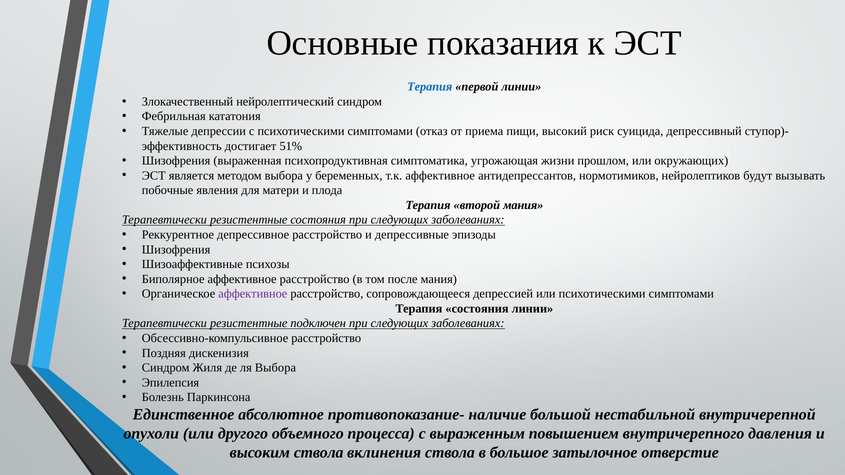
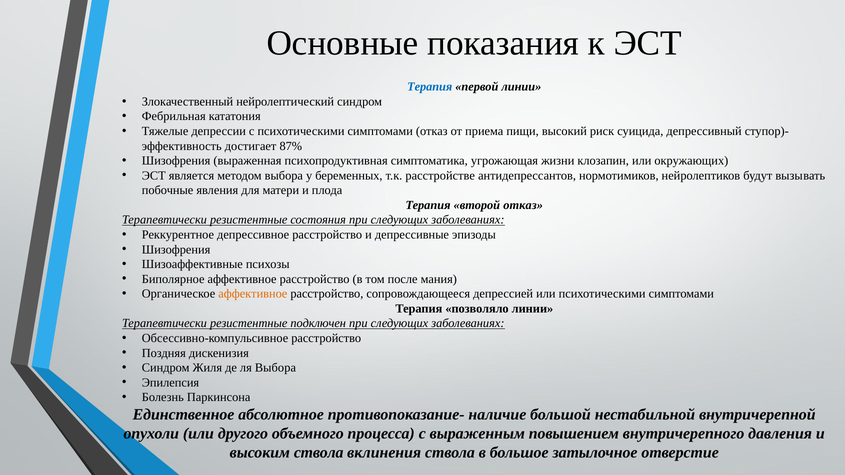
51%: 51% -> 87%
прошлом: прошлом -> клозапин
т.к аффективное: аффективное -> расстройстве
второй мания: мания -> отказ
аффективное at (253, 294) colour: purple -> orange
Терапия состояния: состояния -> позволяло
